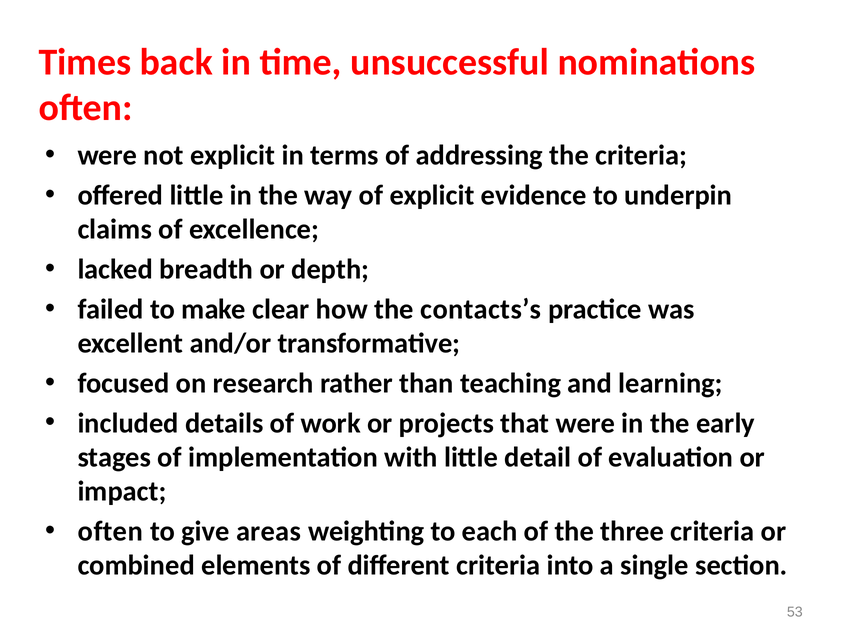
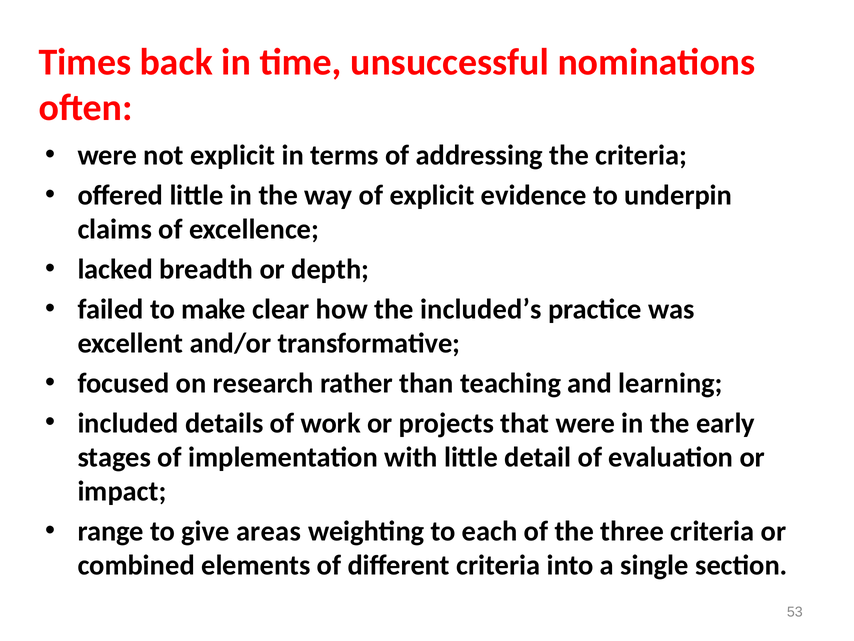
contacts’s: contacts’s -> included’s
often at (110, 531): often -> range
